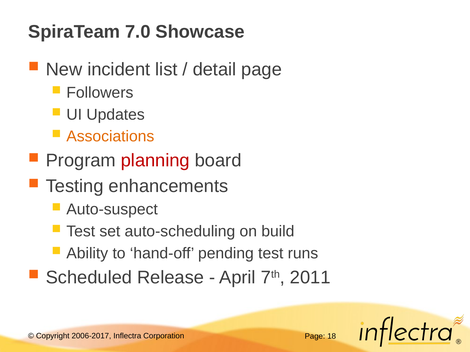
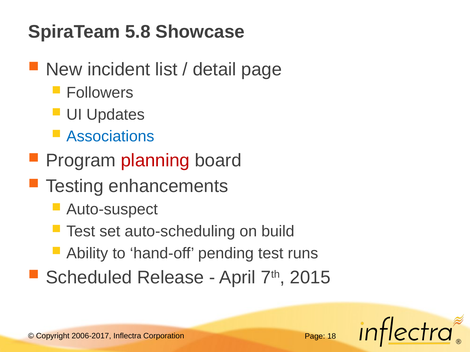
7.0: 7.0 -> 5.8
Associations colour: orange -> blue
2011: 2011 -> 2015
